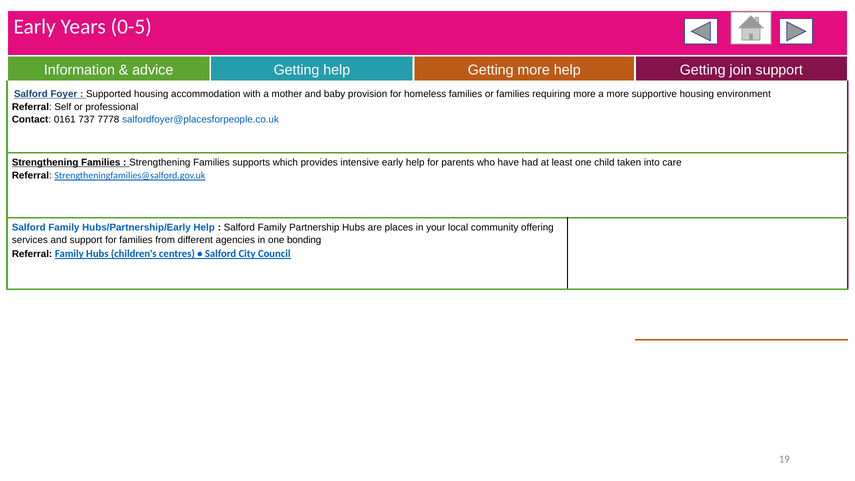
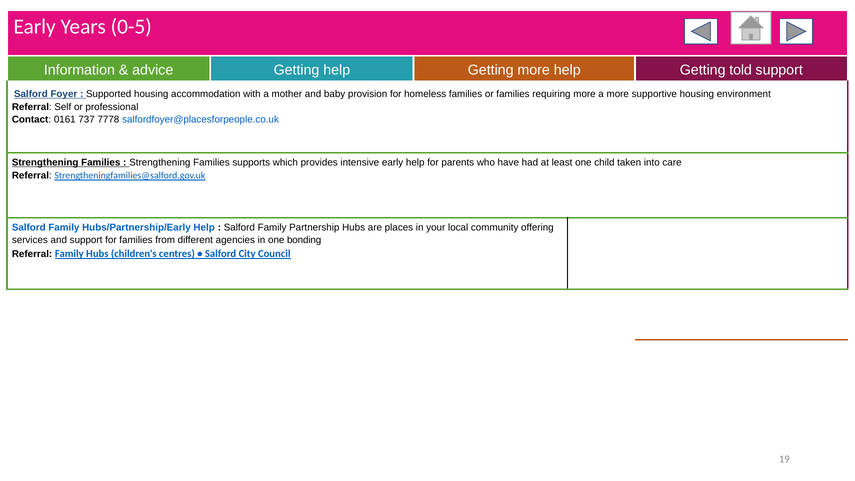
join: join -> told
